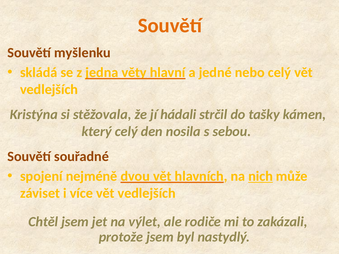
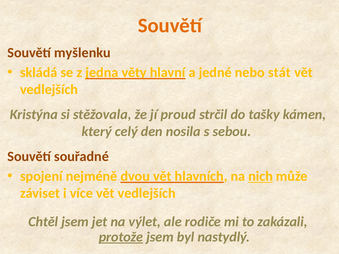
nebo celý: celý -> stát
hádali: hádali -> proud
protože underline: none -> present
